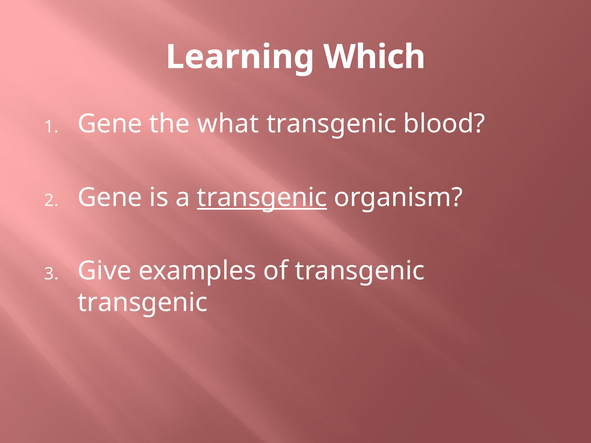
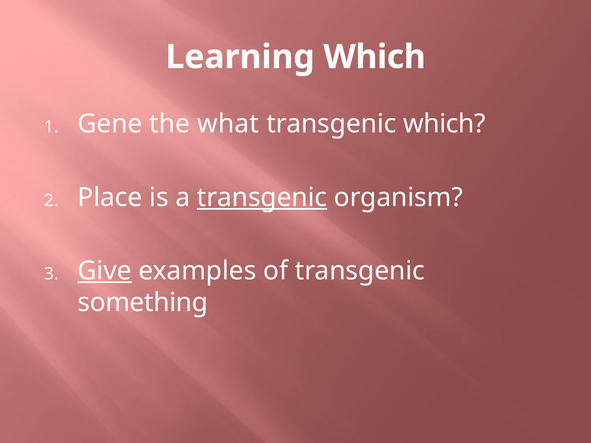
transgenic blood: blood -> which
Gene at (110, 198): Gene -> Place
Give underline: none -> present
transgenic at (143, 303): transgenic -> something
